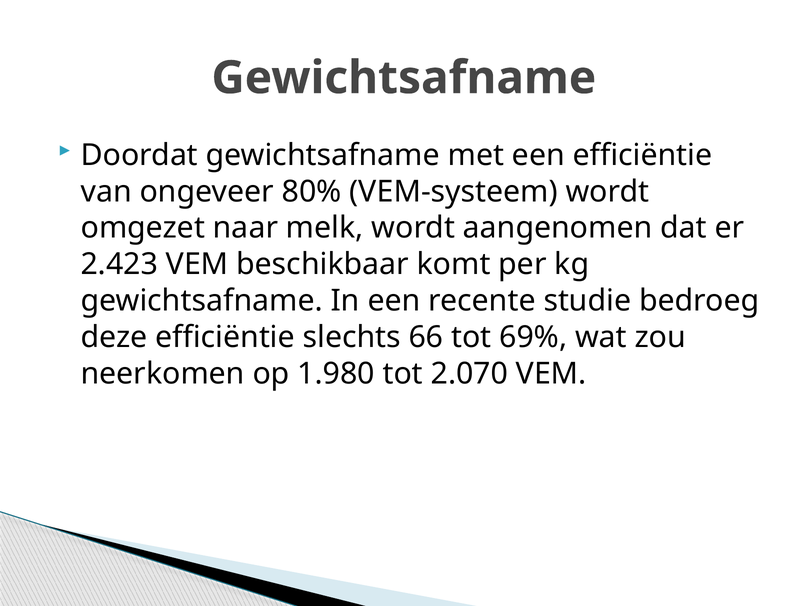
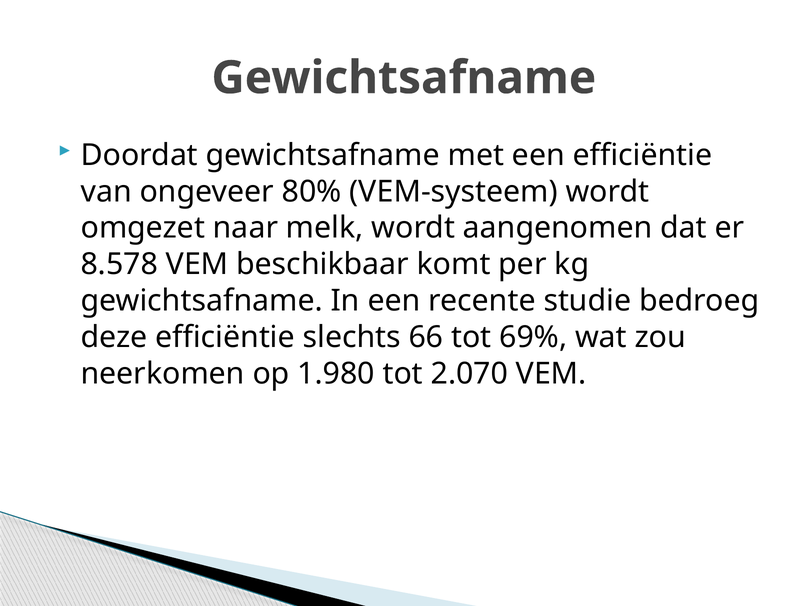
2.423: 2.423 -> 8.578
